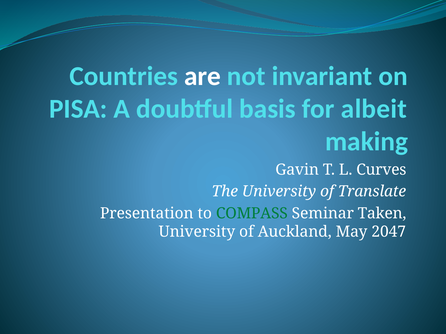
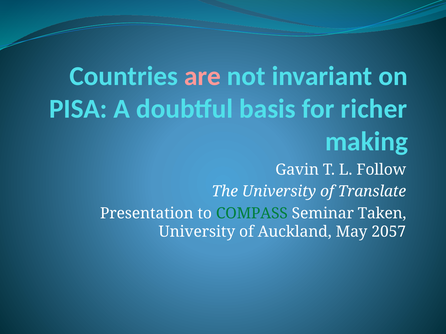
are colour: white -> pink
albeit: albeit -> richer
Curves: Curves -> Follow
2047: 2047 -> 2057
